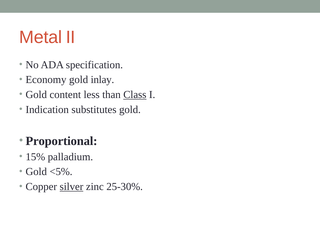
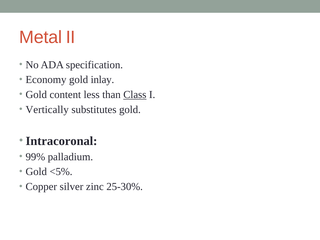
Indication: Indication -> Vertically
Proportional: Proportional -> Intracoronal
15%: 15% -> 99%
silver underline: present -> none
